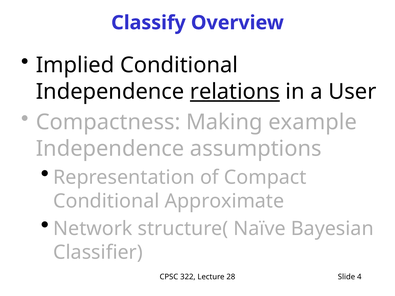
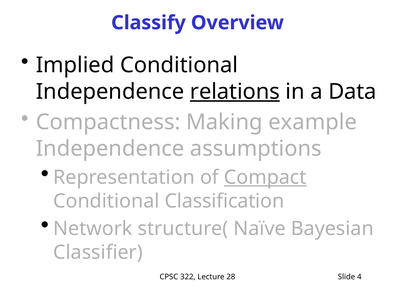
User: User -> Data
Compact underline: none -> present
Approximate: Approximate -> Classification
